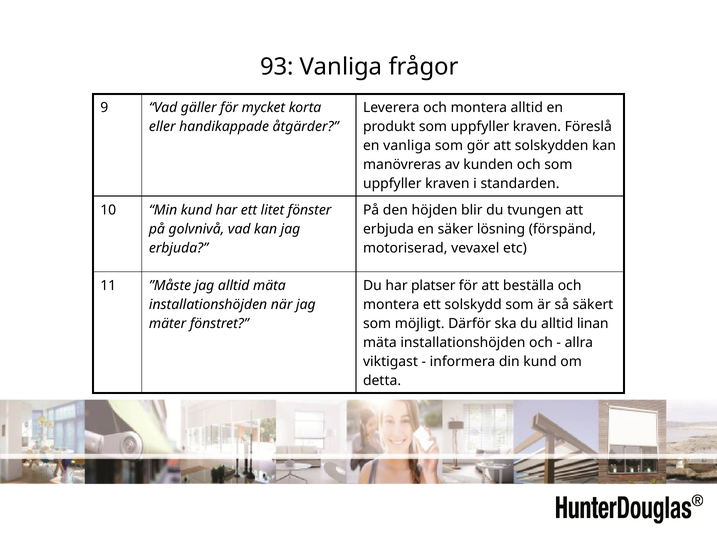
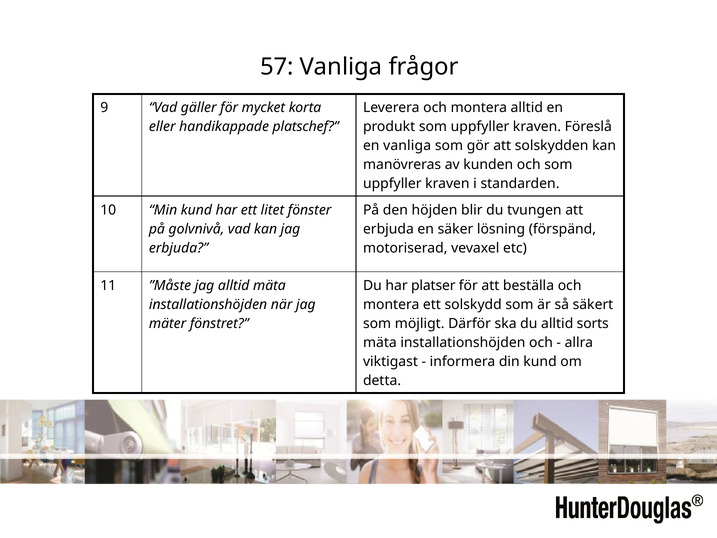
93: 93 -> 57
åtgärder: åtgärder -> platschef
linan: linan -> sorts
